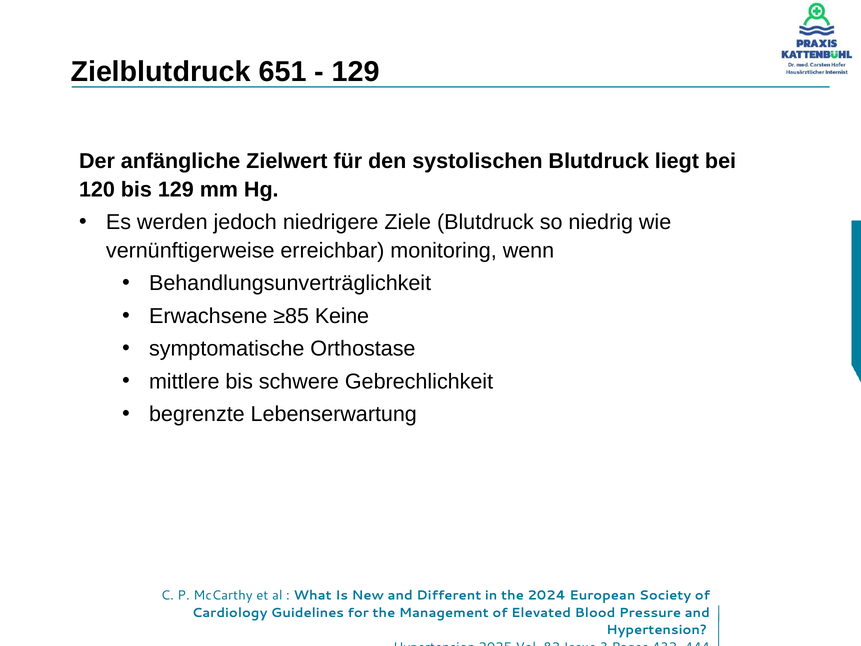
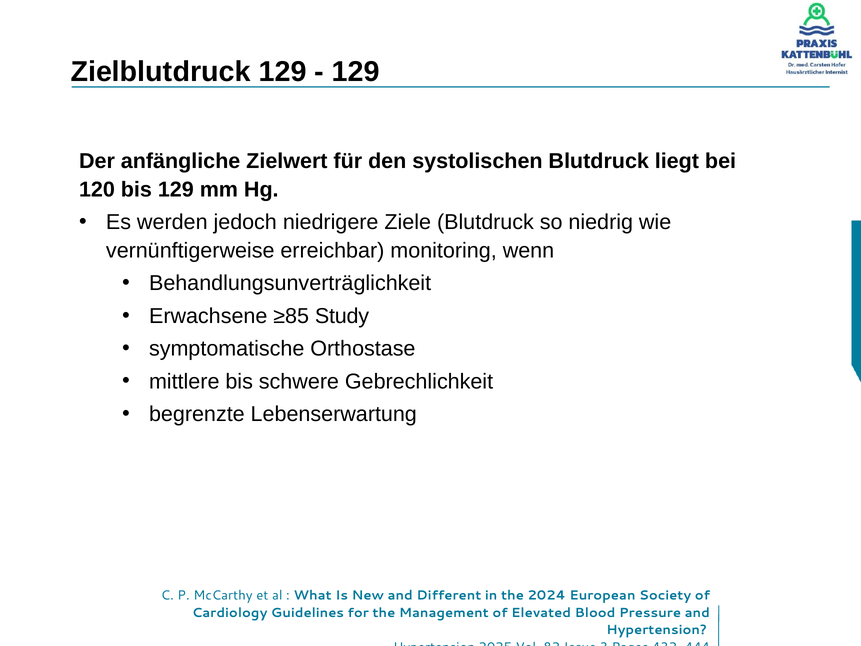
Zielblutdruck 651: 651 -> 129
Keine: Keine -> Study
